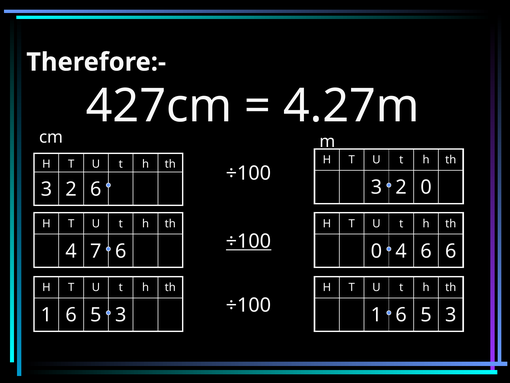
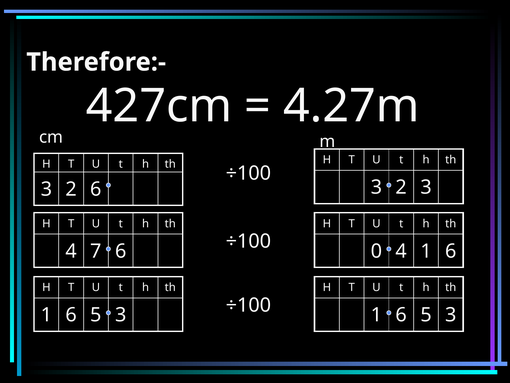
2 0: 0 -> 3
÷100 at (249, 241) underline: present -> none
4 6: 6 -> 1
